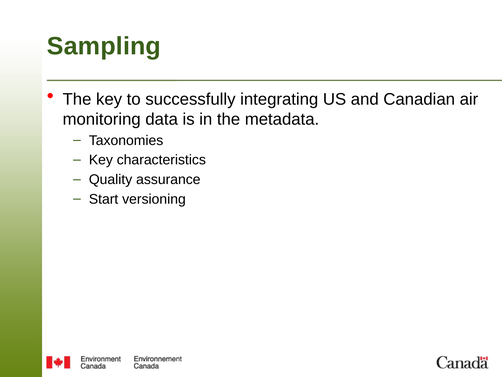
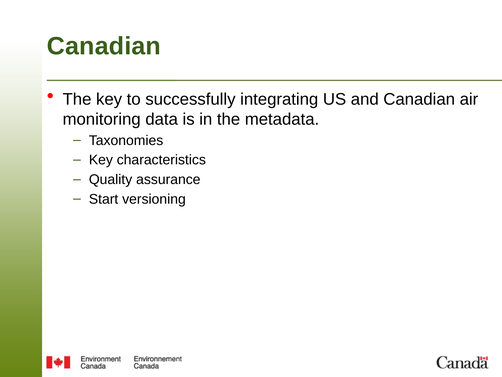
Sampling at (104, 46): Sampling -> Canadian
